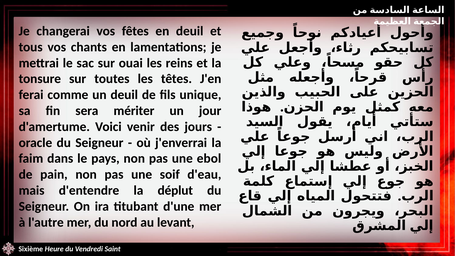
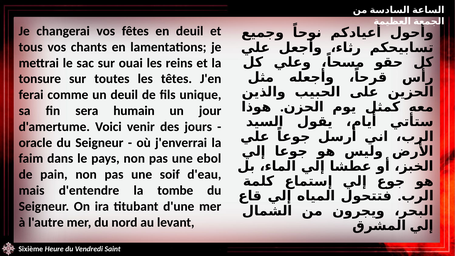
mériter: mériter -> humain
déplut: déplut -> tombe
